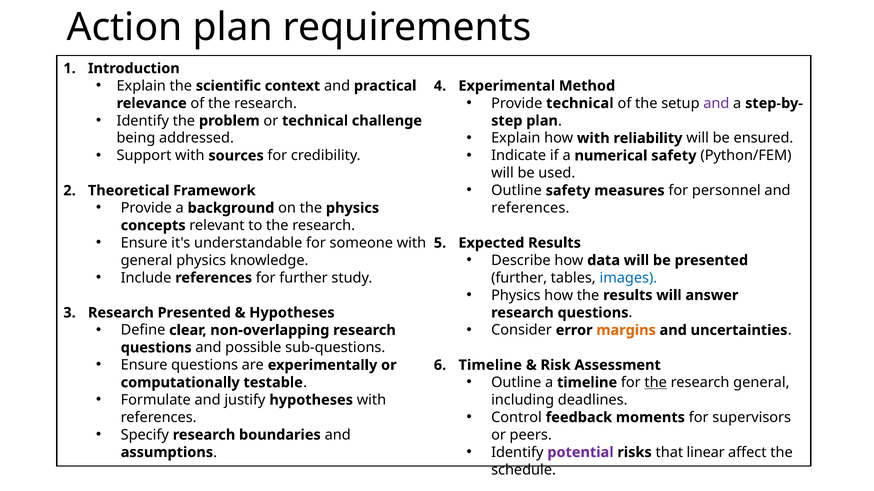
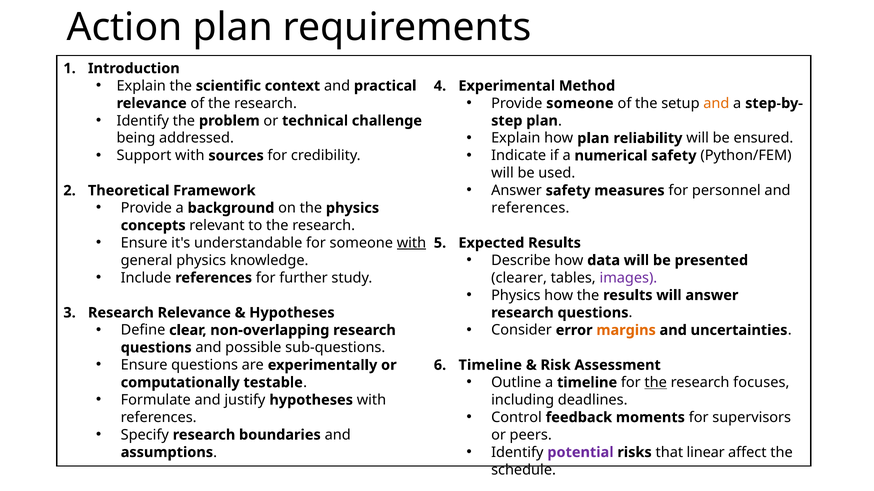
Provide technical: technical -> someone
and at (716, 103) colour: purple -> orange
how with: with -> plan
Outline at (516, 191): Outline -> Answer
with at (412, 243) underline: none -> present
further at (519, 278): further -> clearer
images colour: blue -> purple
Research Presented: Presented -> Relevance
research general: general -> focuses
